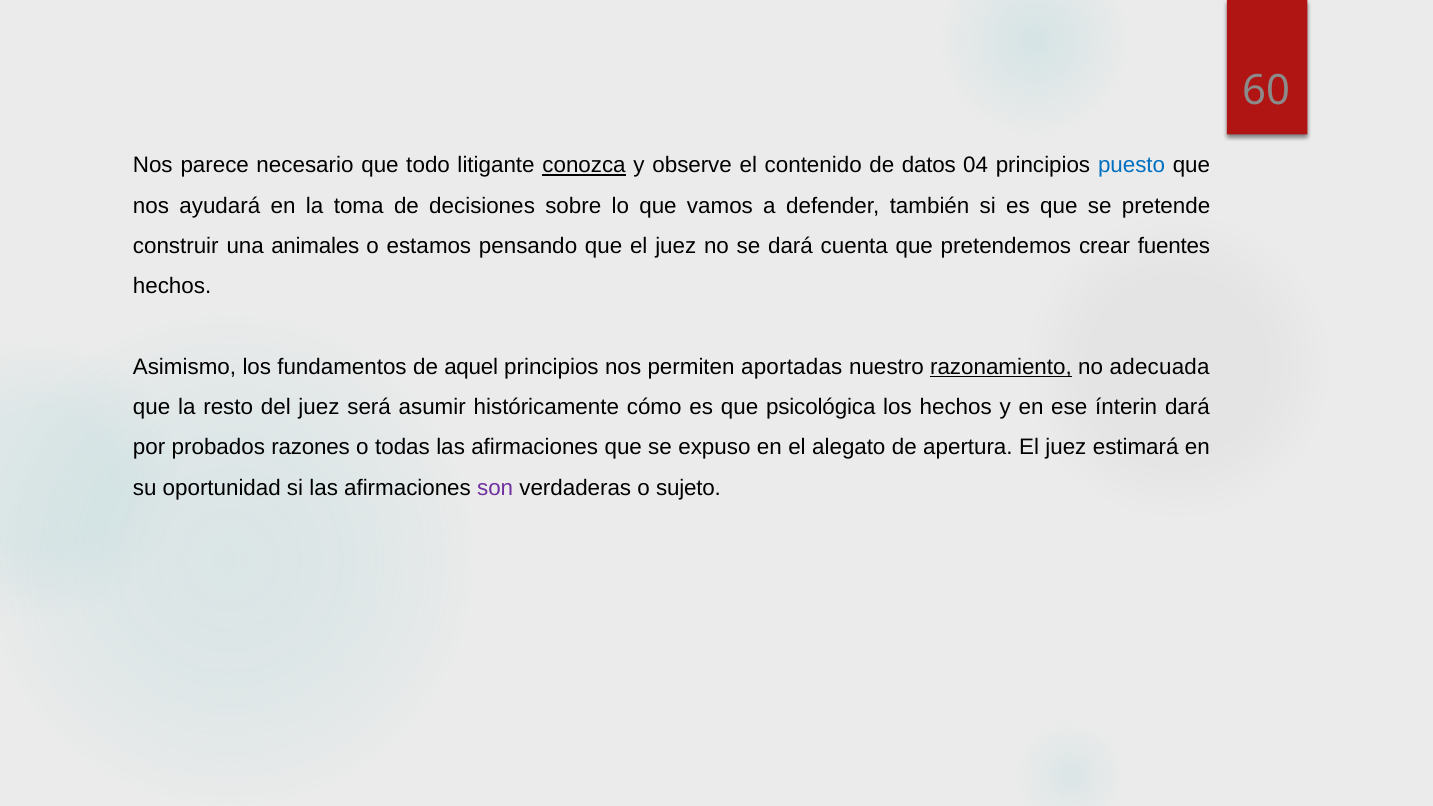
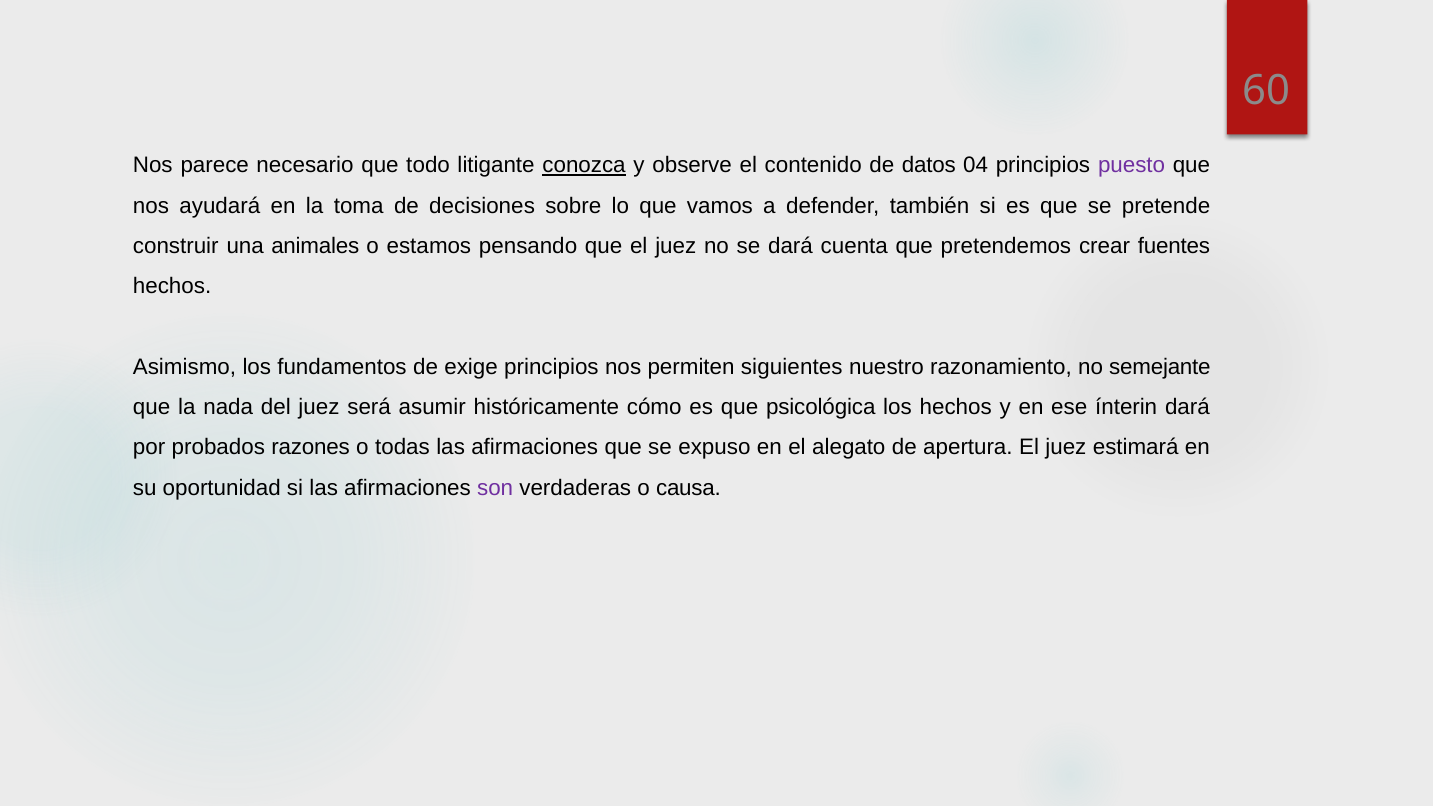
puesto colour: blue -> purple
aquel: aquel -> exige
aportadas: aportadas -> siguientes
razonamiento underline: present -> none
adecuada: adecuada -> semejante
resto: resto -> nada
sujeto: sujeto -> causa
